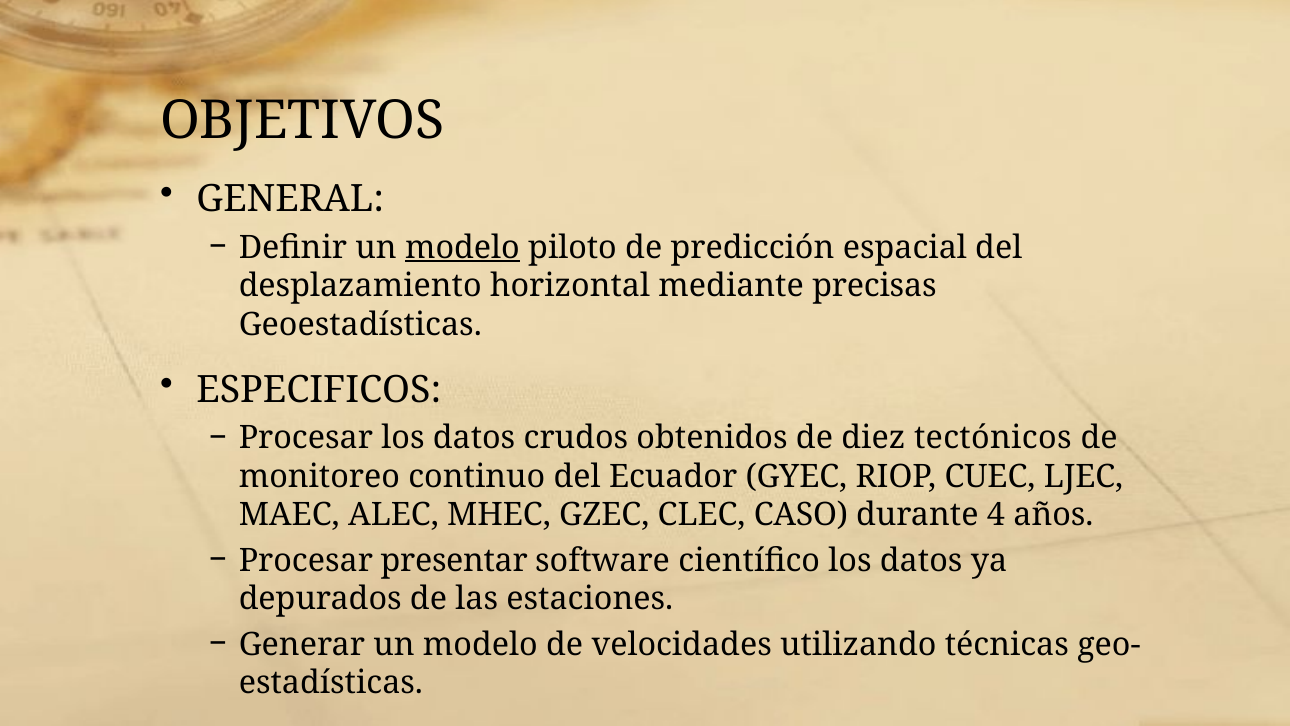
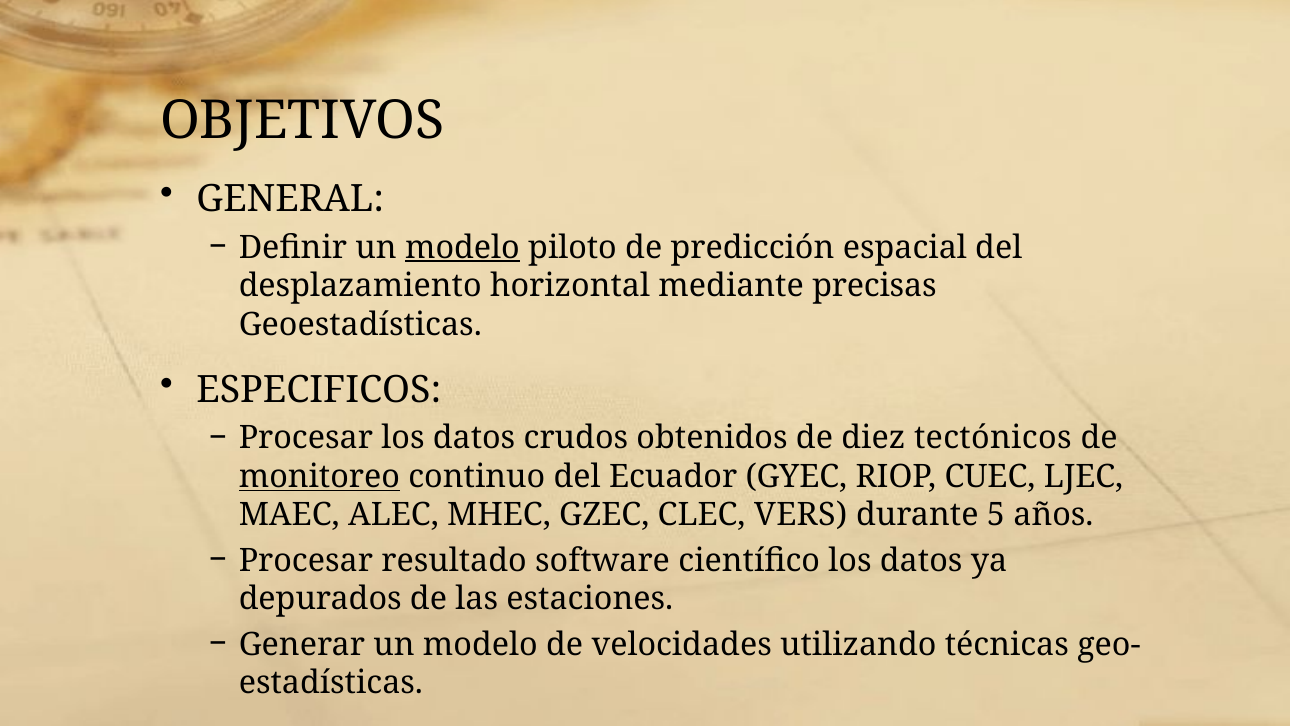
monitoreo underline: none -> present
CASO: CASO -> VERS
4: 4 -> 5
presentar: presentar -> resultado
